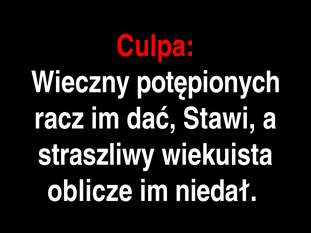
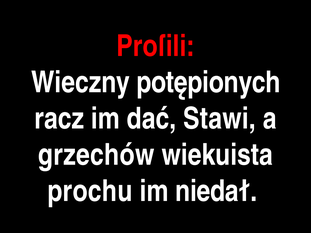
Culpa: Culpa -> Proſili
straszliwy: straszliwy -> grzechów
oblicze: oblicze -> prochu
